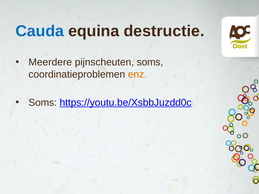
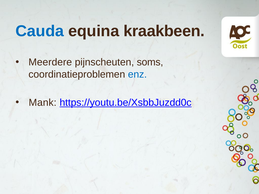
destructie: destructie -> kraakbeen
enz colour: orange -> blue
Soms at (43, 103): Soms -> Mank
